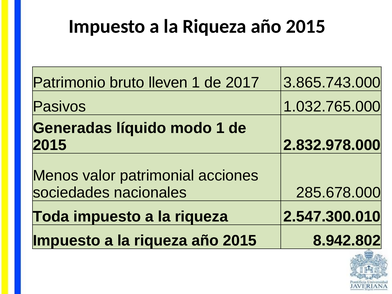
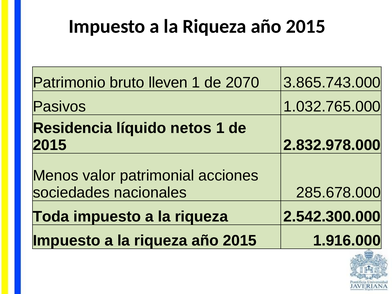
2017: 2017 -> 2070
Generadas: Generadas -> Residencia
modo: modo -> netos
2.547.300.010: 2.547.300.010 -> 2.542.300.000
8.942.802: 8.942.802 -> 1.916.000
